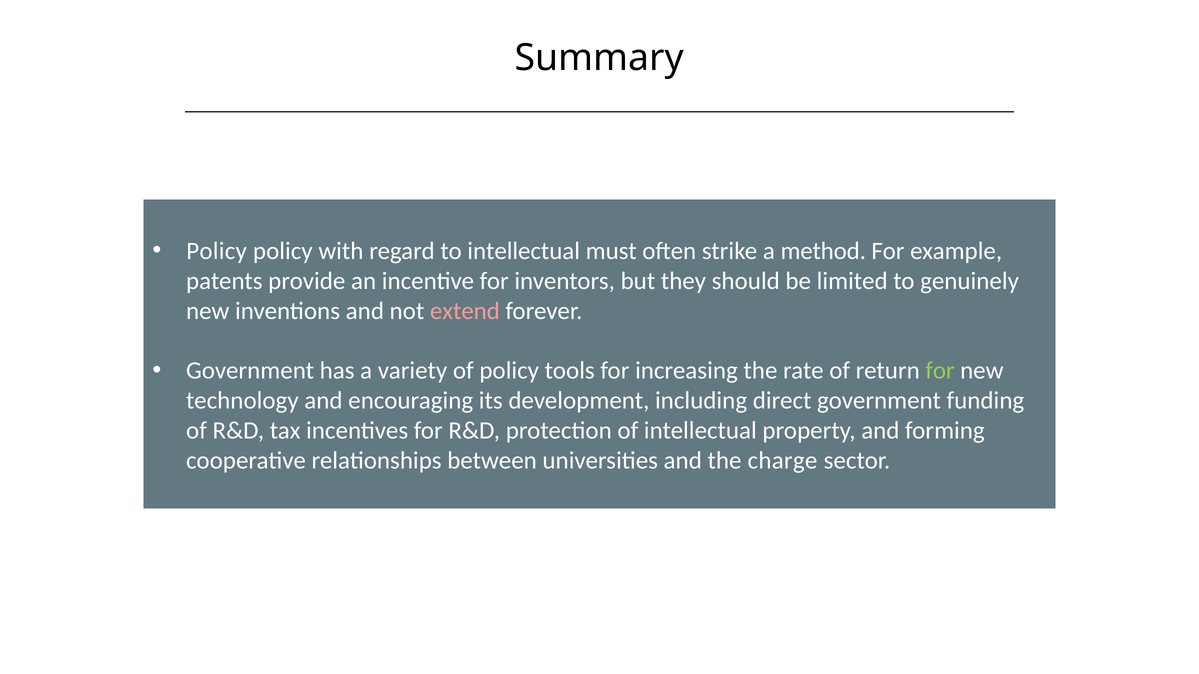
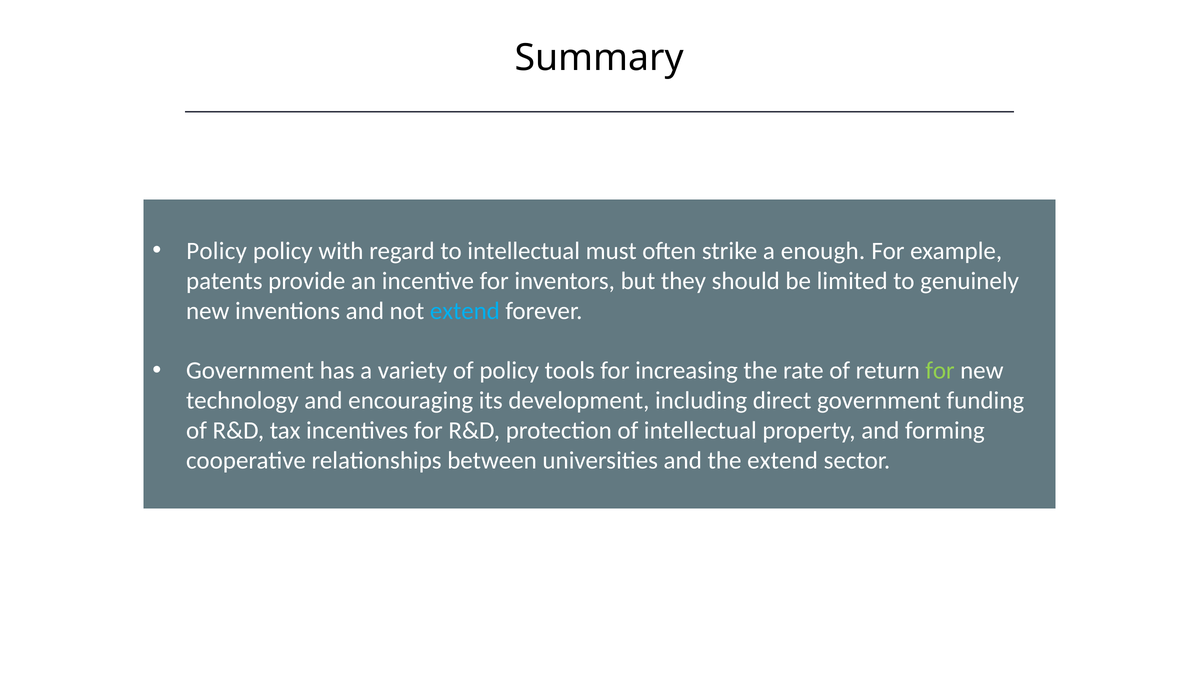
method: method -> enough
extend at (465, 311) colour: pink -> light blue
the charge: charge -> extend
